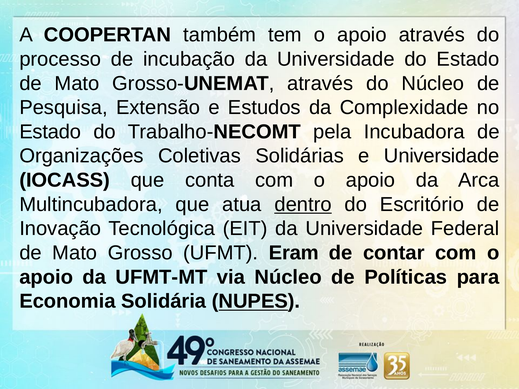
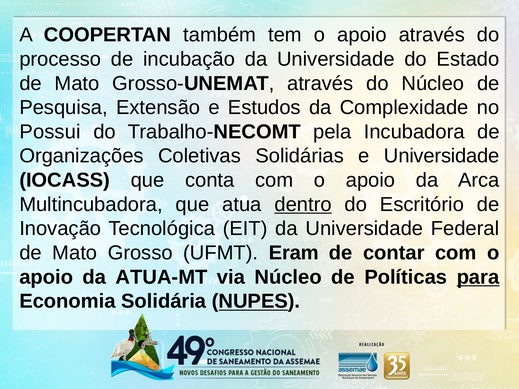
Estado at (50, 132): Estado -> Possui
UFMT-MT: UFMT-MT -> ATUA-MT
para underline: none -> present
